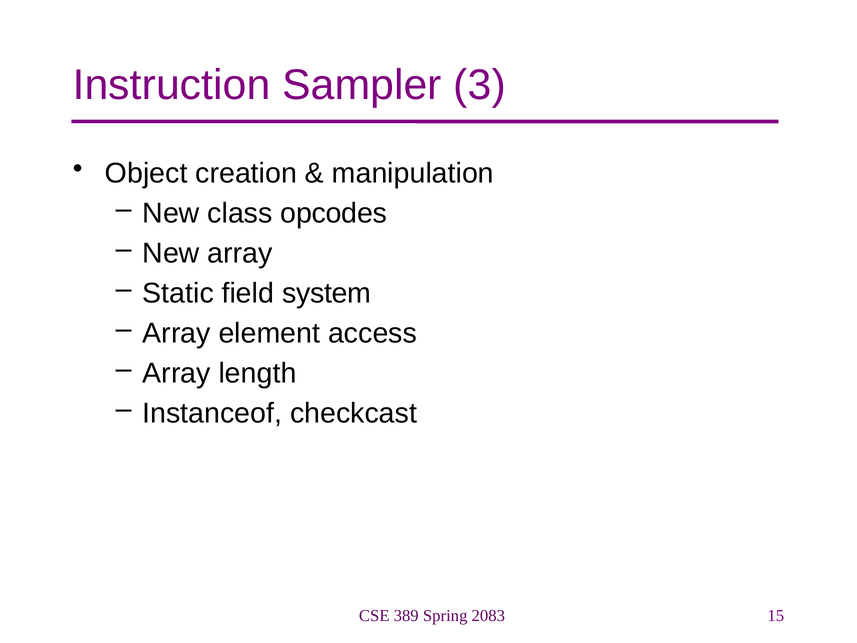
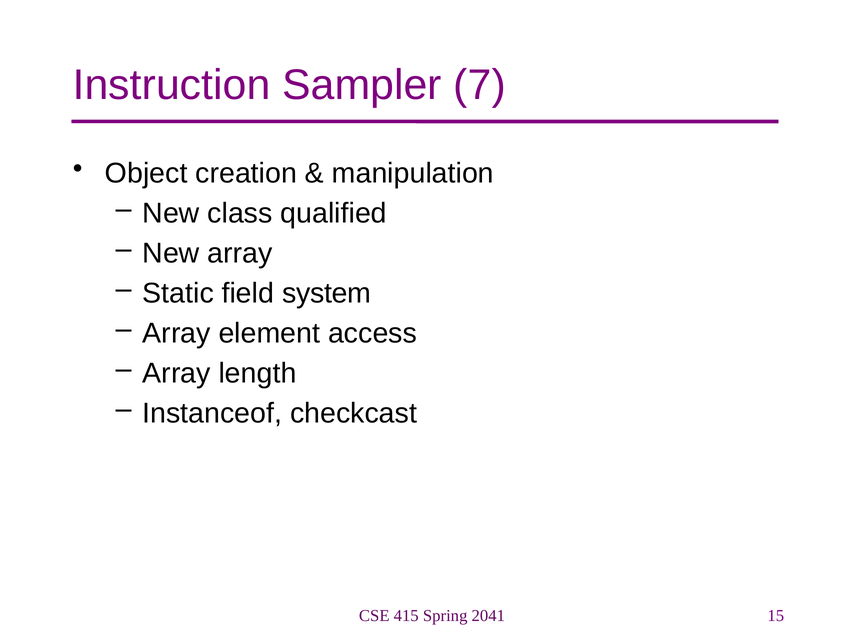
3: 3 -> 7
opcodes: opcodes -> qualified
389: 389 -> 415
2083: 2083 -> 2041
